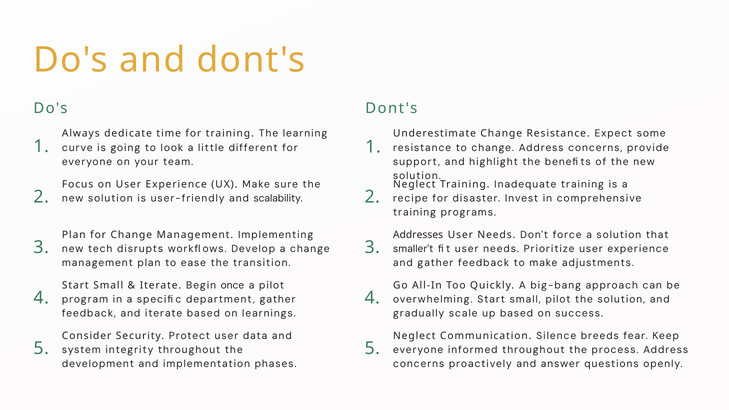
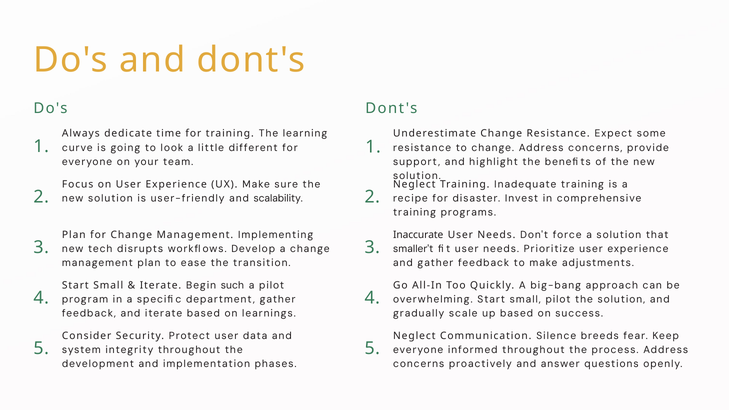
Addresses: Addresses -> Inaccurate
once: once -> such
